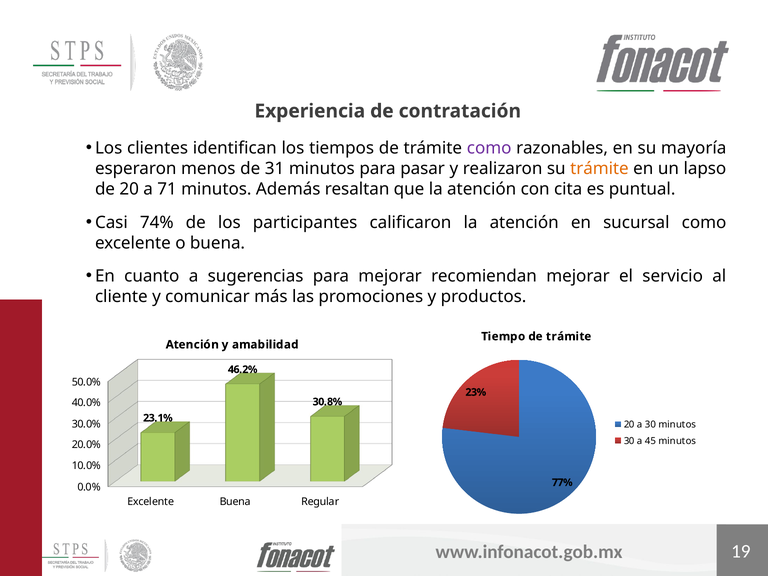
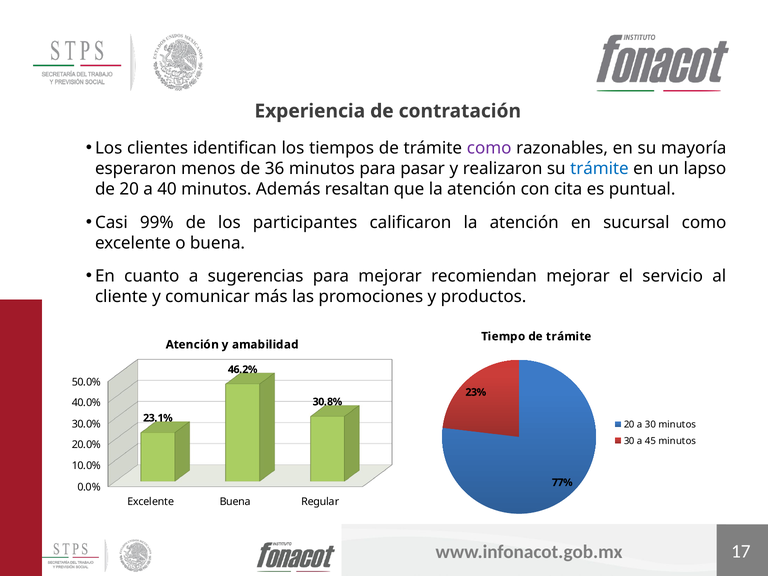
31: 31 -> 36
trámite at (599, 169) colour: orange -> blue
71: 71 -> 40
74%: 74% -> 99%
19: 19 -> 17
